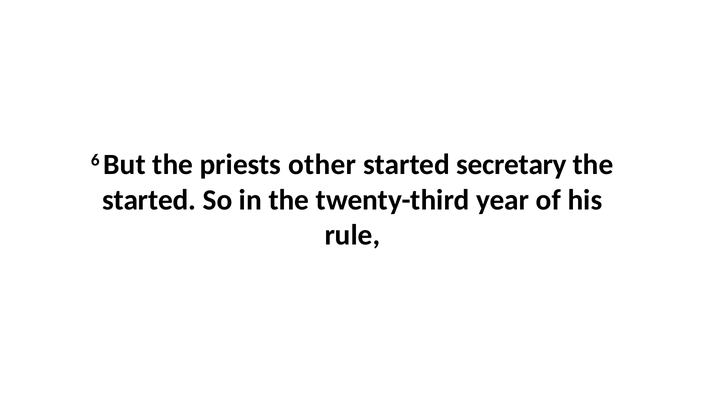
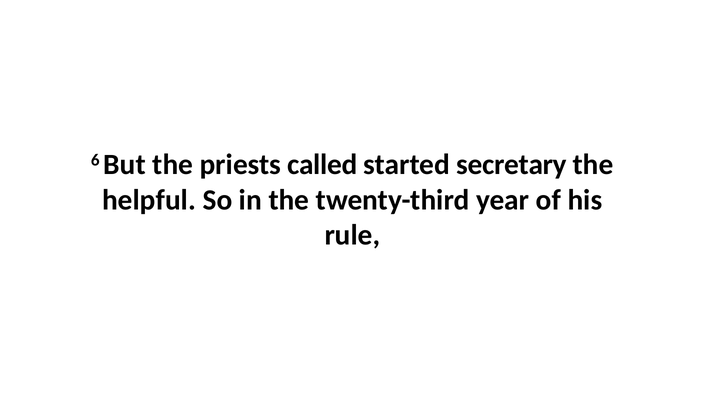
other: other -> called
started at (149, 200): started -> helpful
